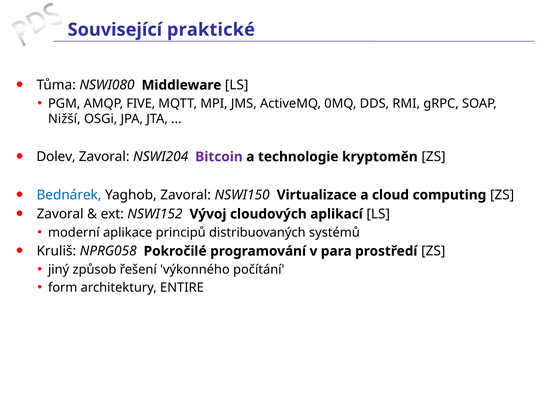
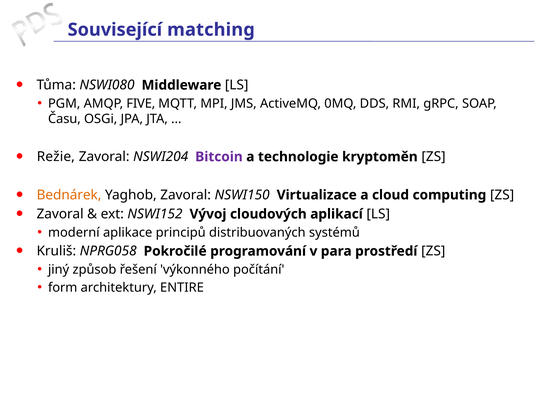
praktické: praktické -> matching
Nižší: Nižší -> Času
Dolev: Dolev -> Režie
Bednárek colour: blue -> orange
